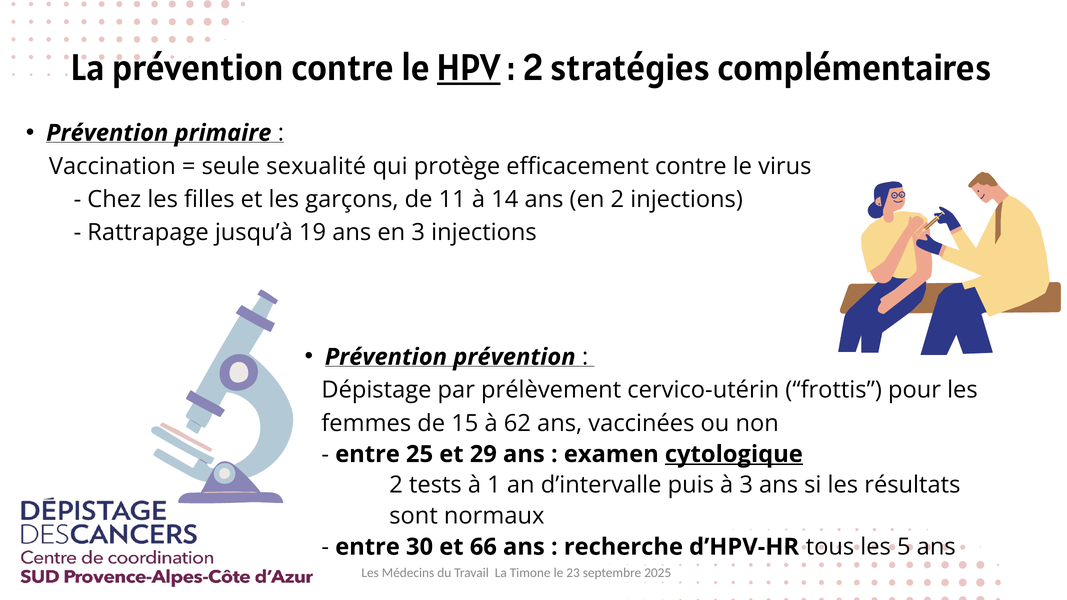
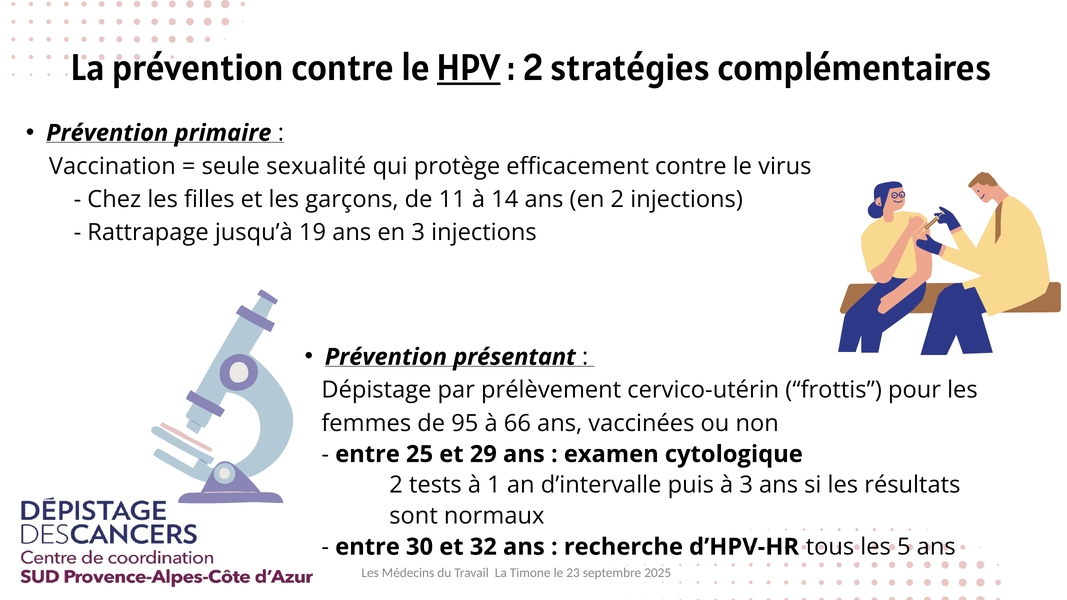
Prévention prévention: prévention -> présentant
15: 15 -> 95
62: 62 -> 66
cytologique underline: present -> none
66: 66 -> 32
